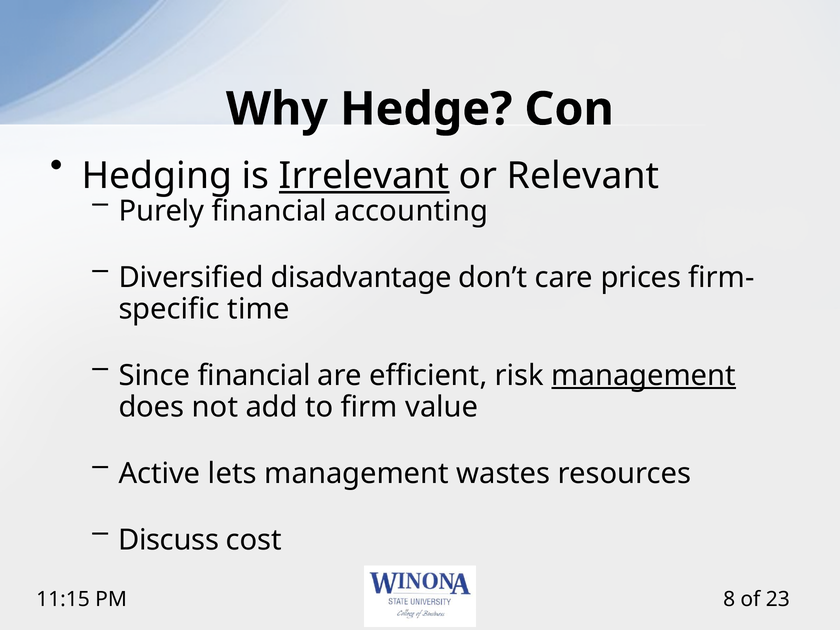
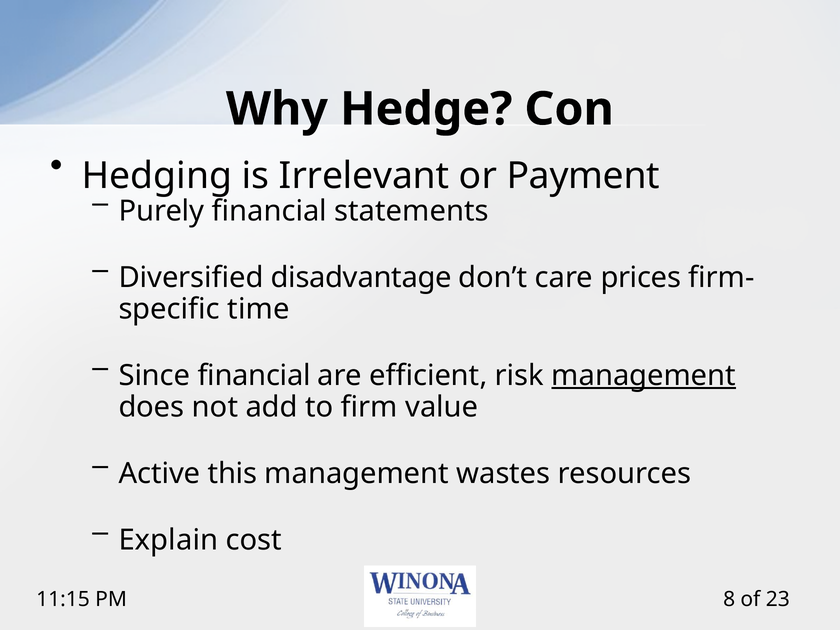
Irrelevant underline: present -> none
Relevant: Relevant -> Payment
accounting: accounting -> statements
lets: lets -> this
Discuss: Discuss -> Explain
